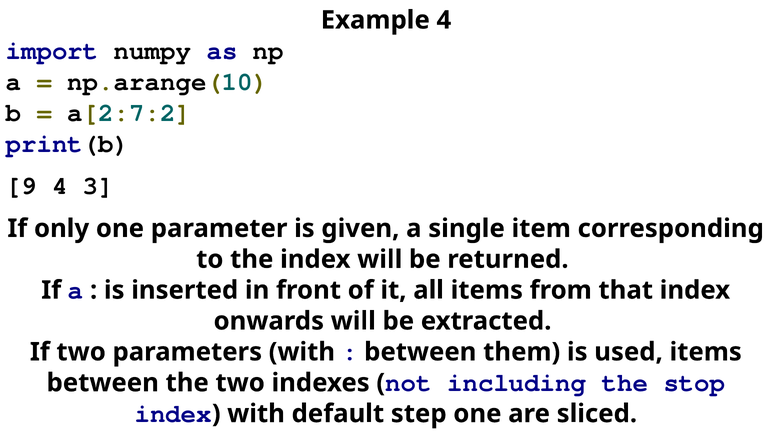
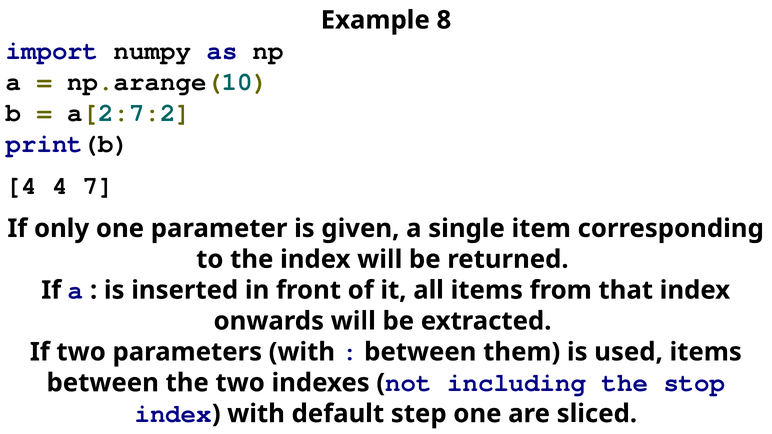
Example 4: 4 -> 8
9 at (21, 186): 9 -> 4
3: 3 -> 7
